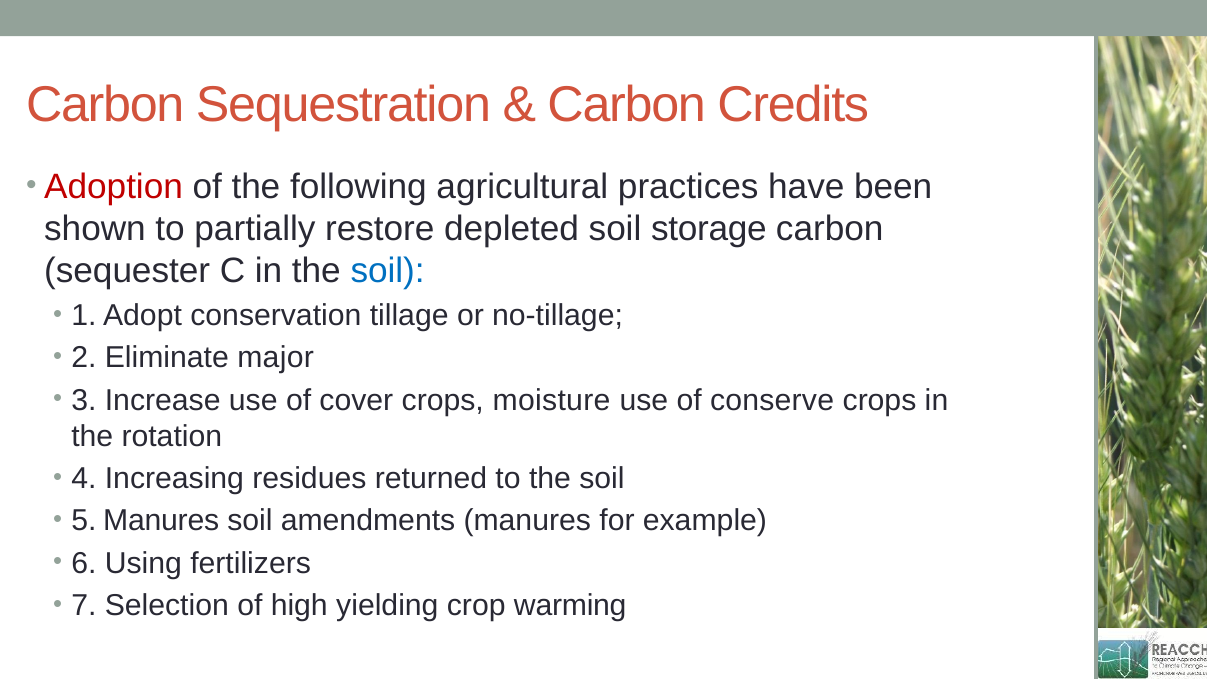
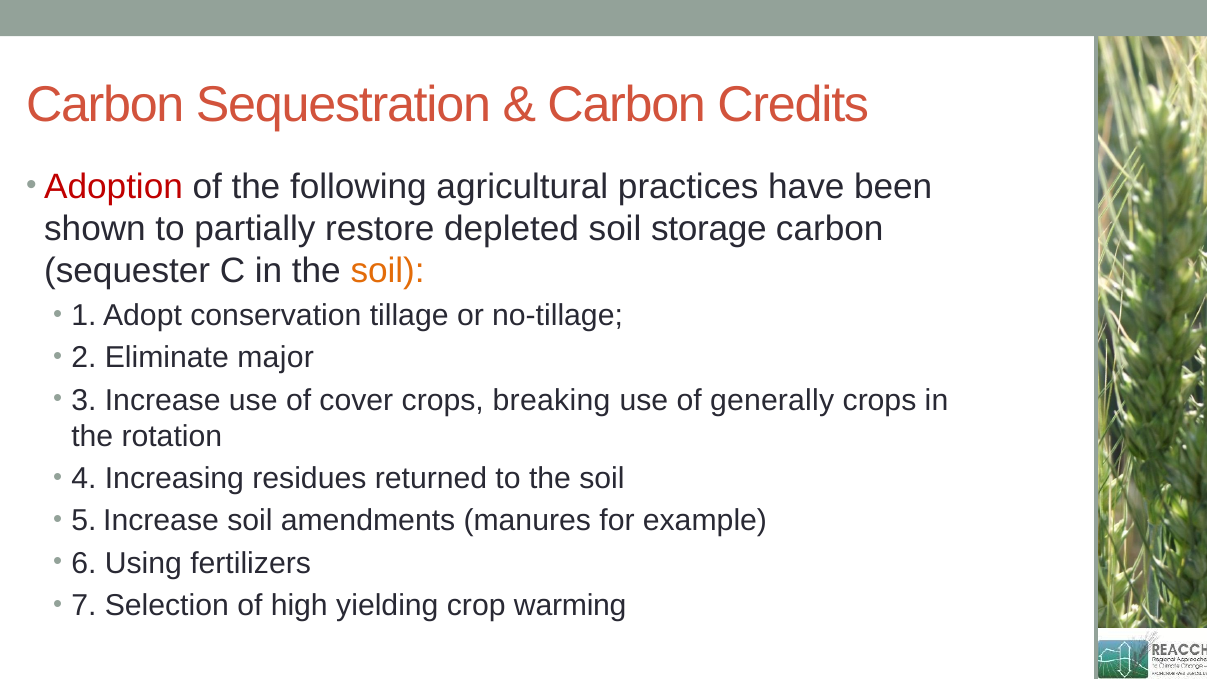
soil at (388, 271) colour: blue -> orange
moisture: moisture -> breaking
conserve: conserve -> generally
5 Manures: Manures -> Increase
